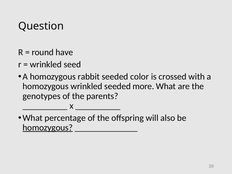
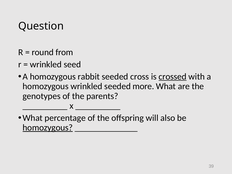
have: have -> from
color: color -> cross
crossed underline: none -> present
